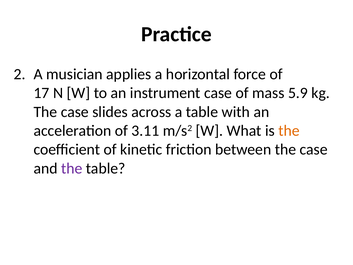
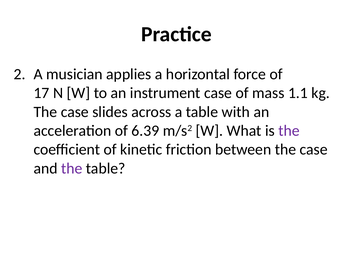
5.9: 5.9 -> 1.1
3.11: 3.11 -> 6.39
the at (289, 131) colour: orange -> purple
